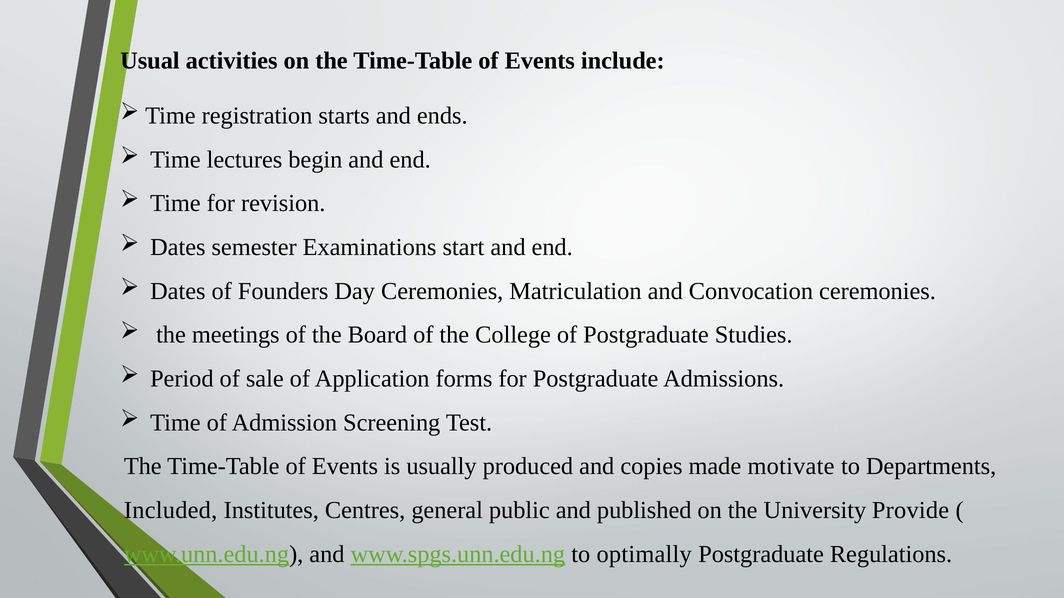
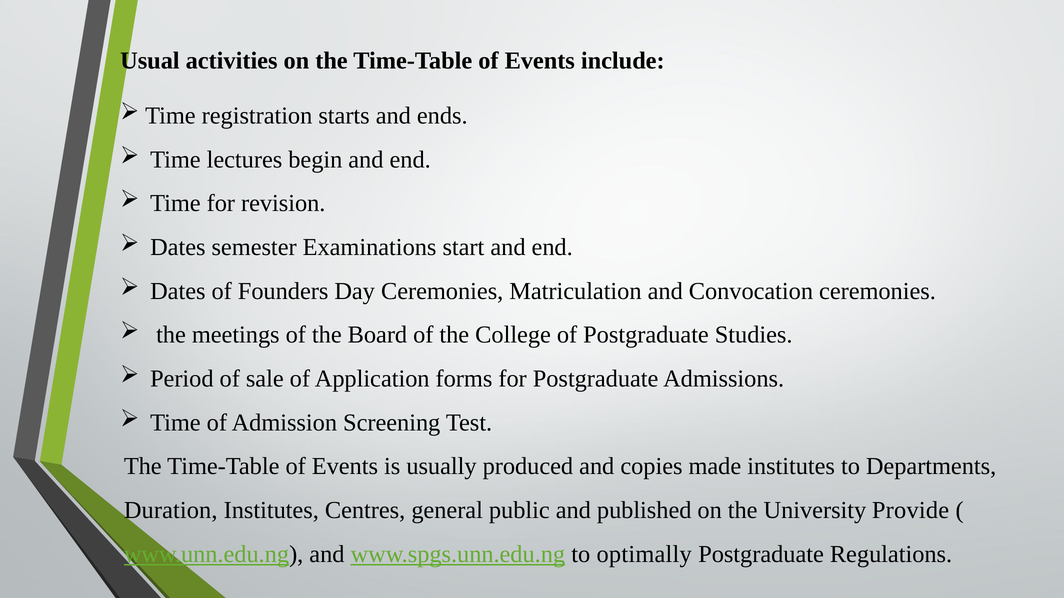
made motivate: motivate -> institutes
Included: Included -> Duration
